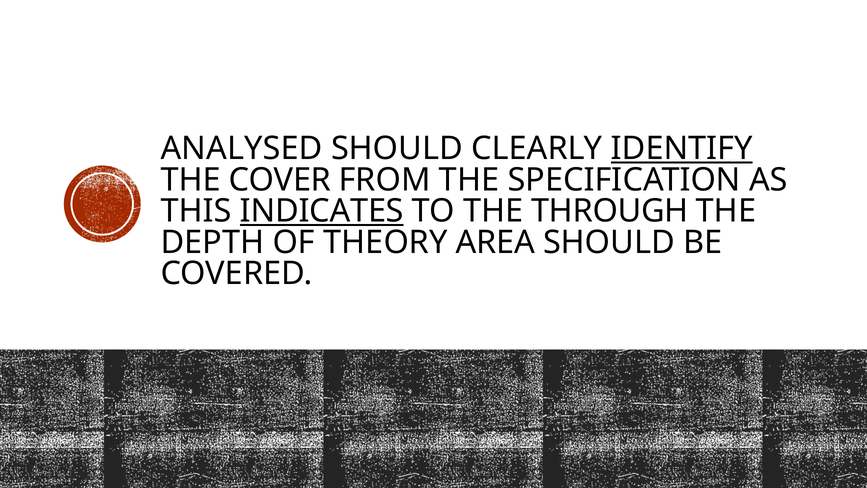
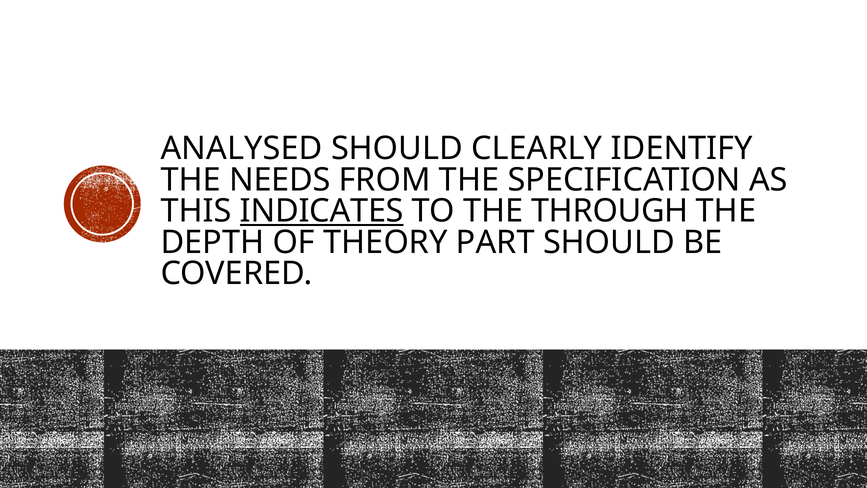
IDENTIFY underline: present -> none
COVER: COVER -> NEEDS
AREA: AREA -> PART
